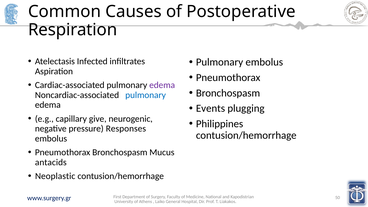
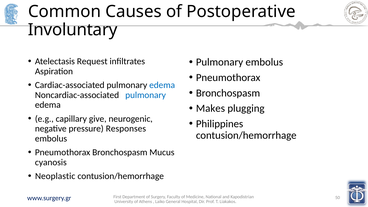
Respiration: Respiration -> Involuntary
Infected: Infected -> Request
edema at (162, 85) colour: purple -> blue
Events: Events -> Makes
antacids: antacids -> cyanosis
